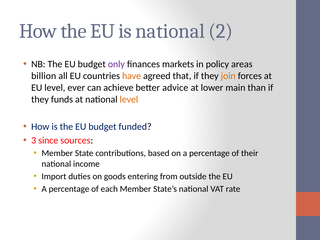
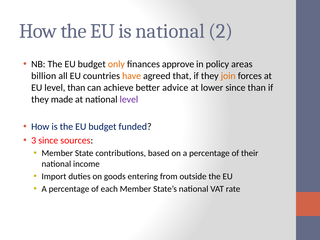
only colour: purple -> orange
markets: markets -> approve
level ever: ever -> than
lower main: main -> since
funds: funds -> made
level at (129, 99) colour: orange -> purple
